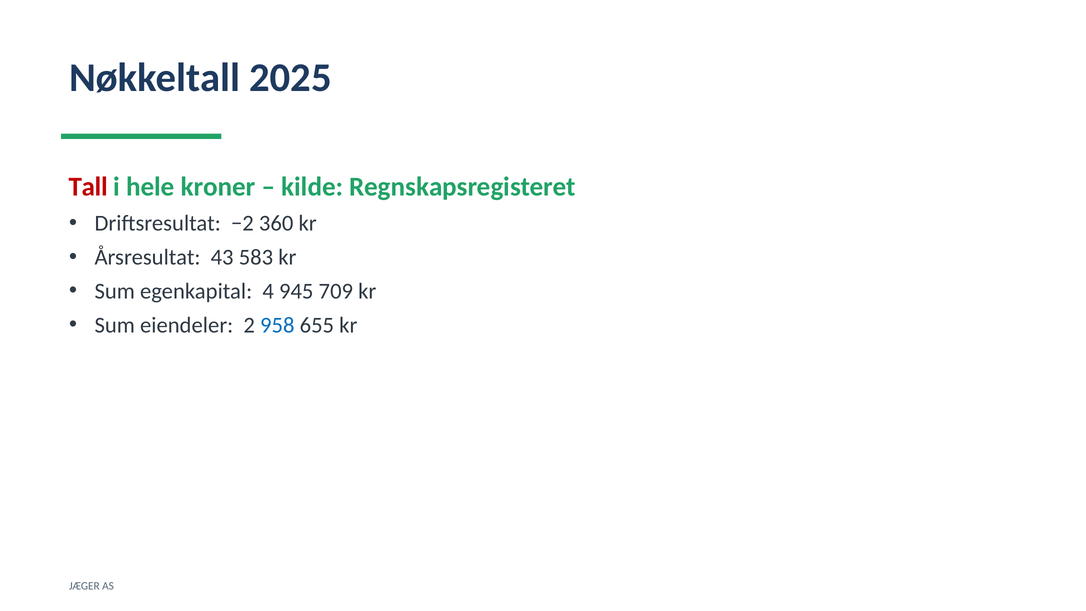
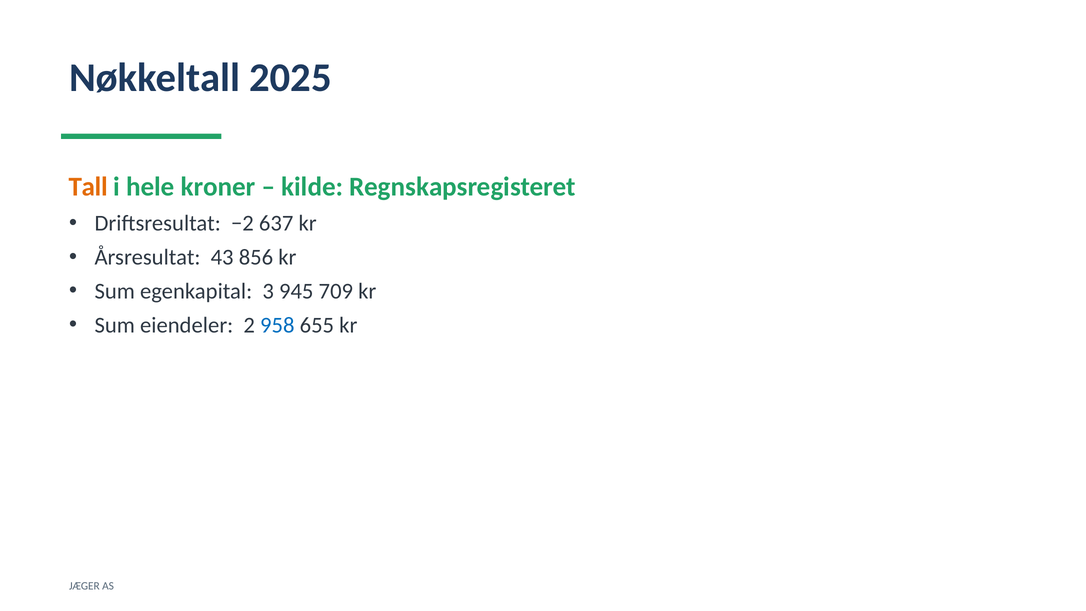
Tall colour: red -> orange
360: 360 -> 637
583: 583 -> 856
4: 4 -> 3
